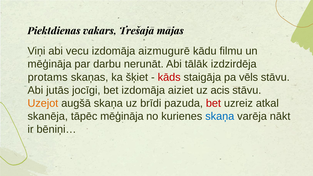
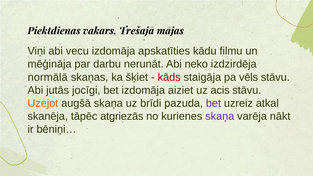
aizmugurē: aizmugurē -> apskatīties
tālāk: tālāk -> neko
protams: protams -> normālā
bet at (213, 103) colour: red -> purple
tāpēc mēģināja: mēģināja -> atgriezās
skaņa at (220, 116) colour: blue -> purple
